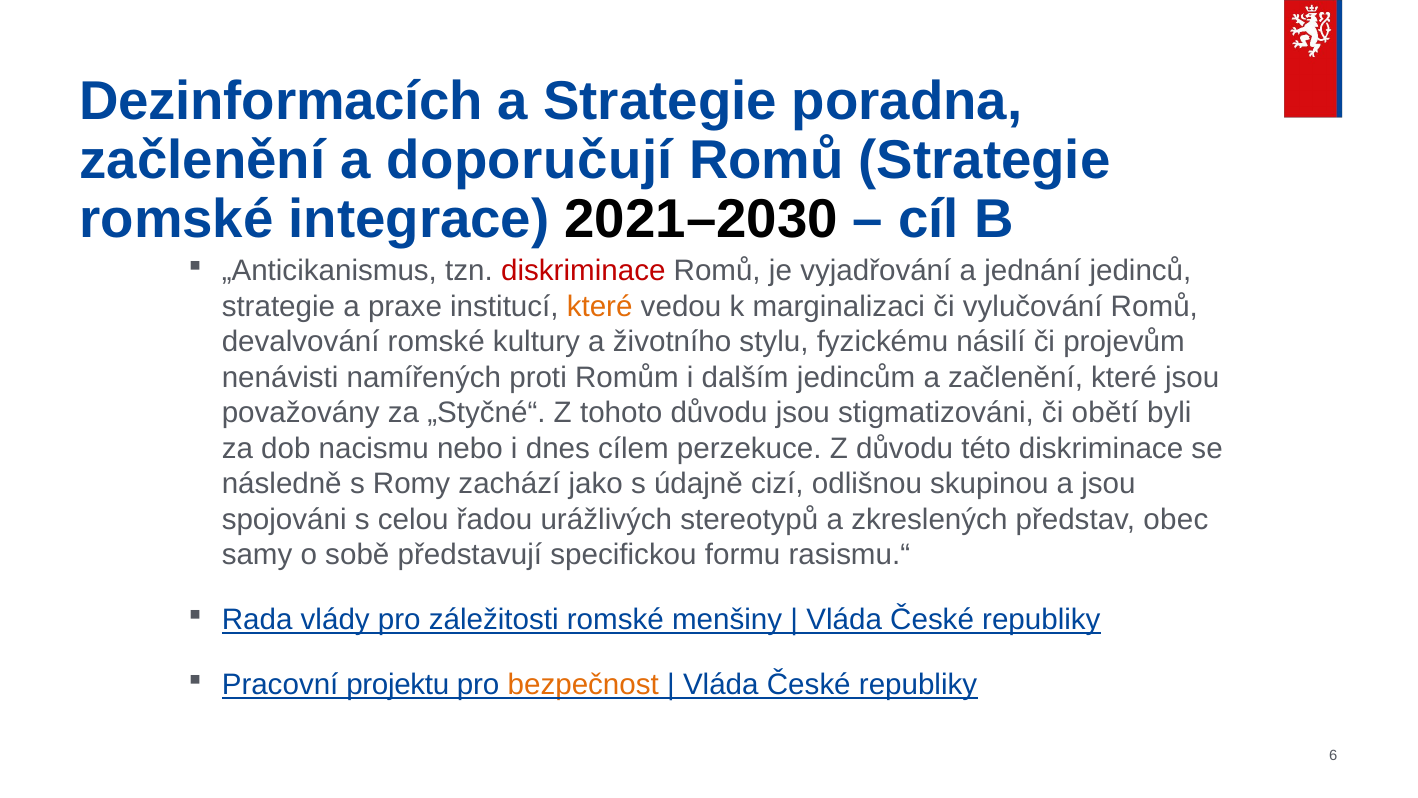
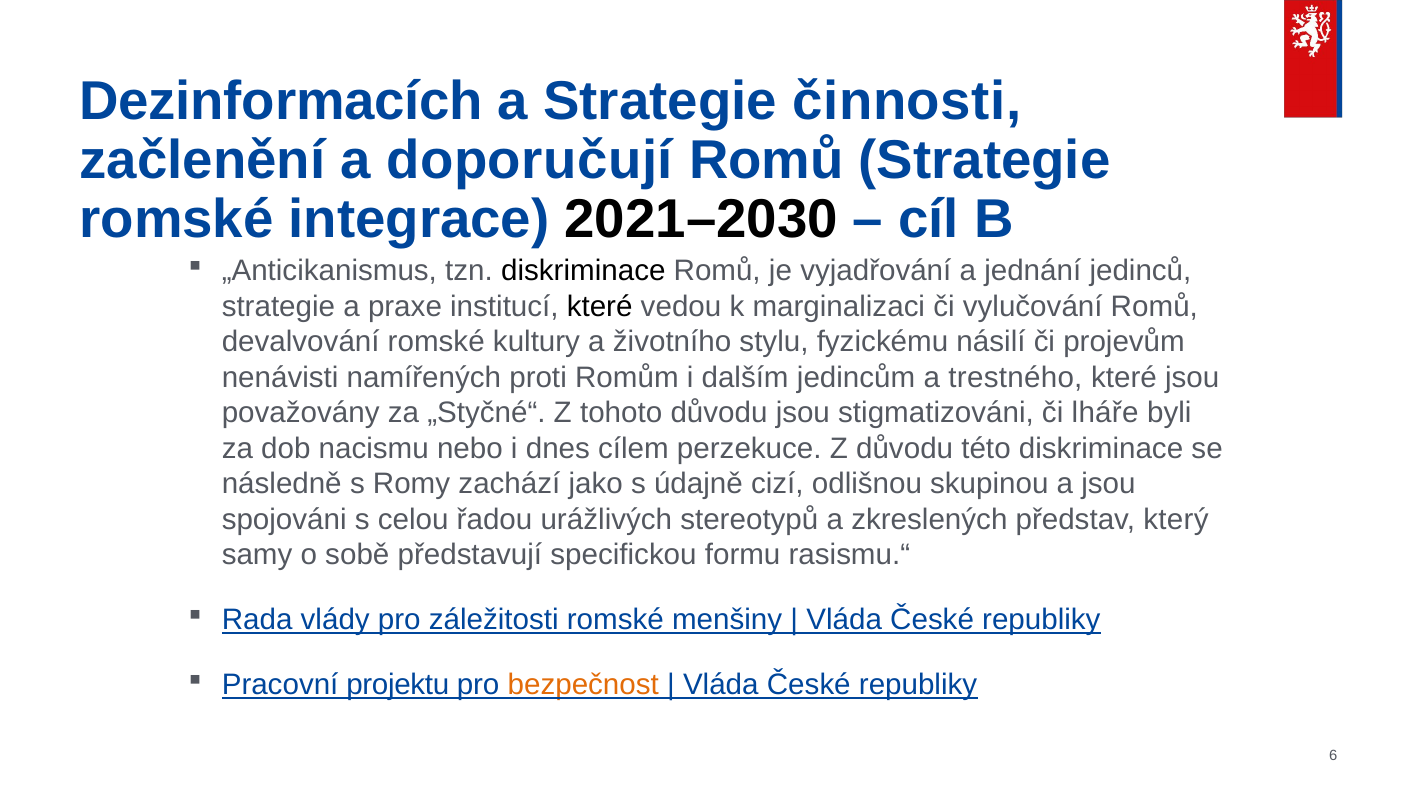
poradna: poradna -> činnosti
diskriminace at (583, 271) colour: red -> black
které at (600, 307) colour: orange -> black
a začlenění: začlenění -> trestného
obětí: obětí -> lháře
obec: obec -> který
